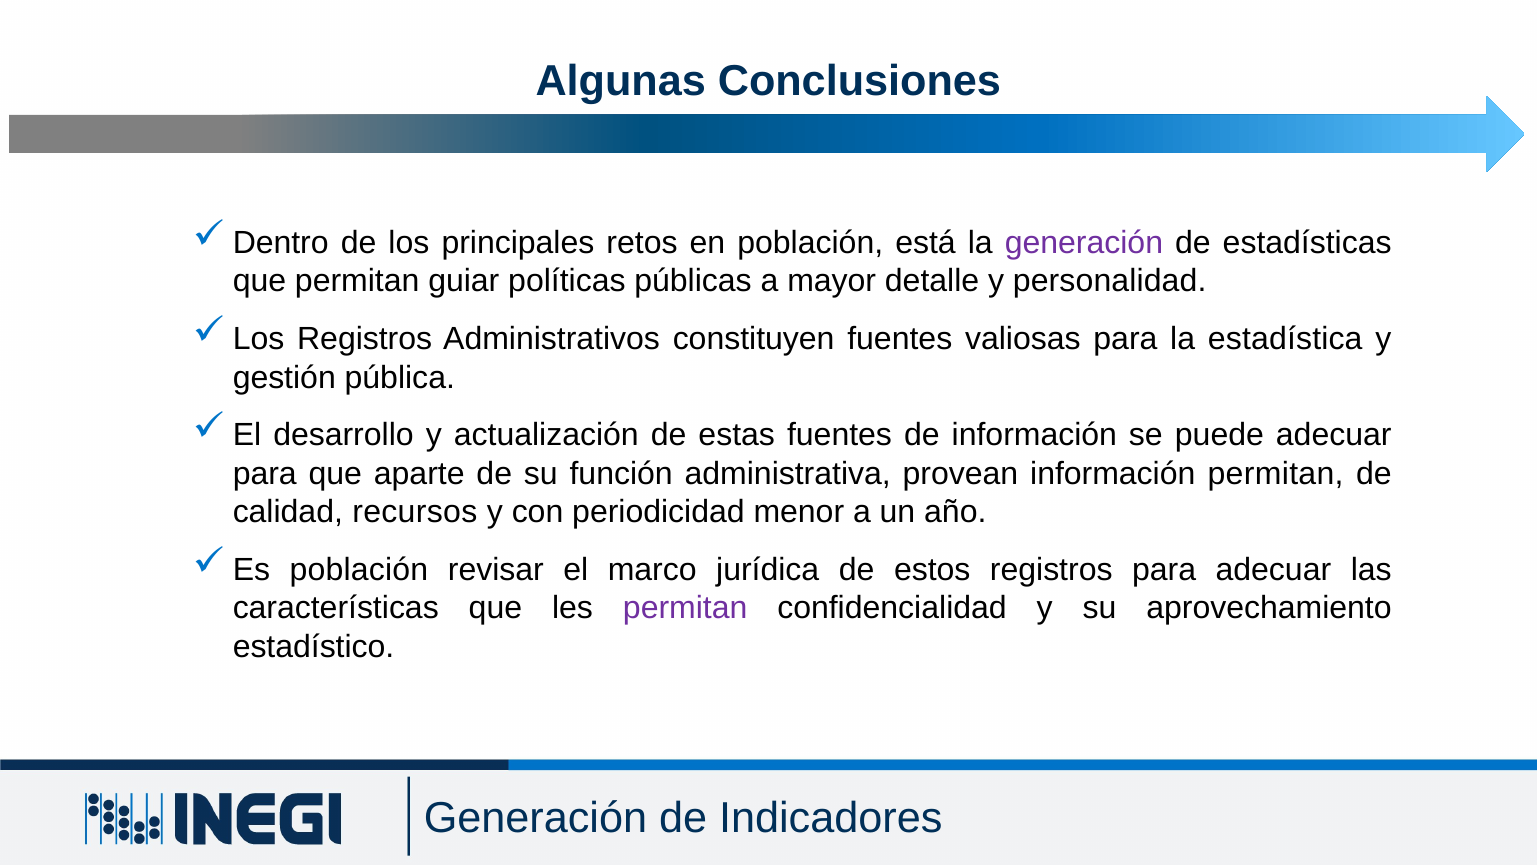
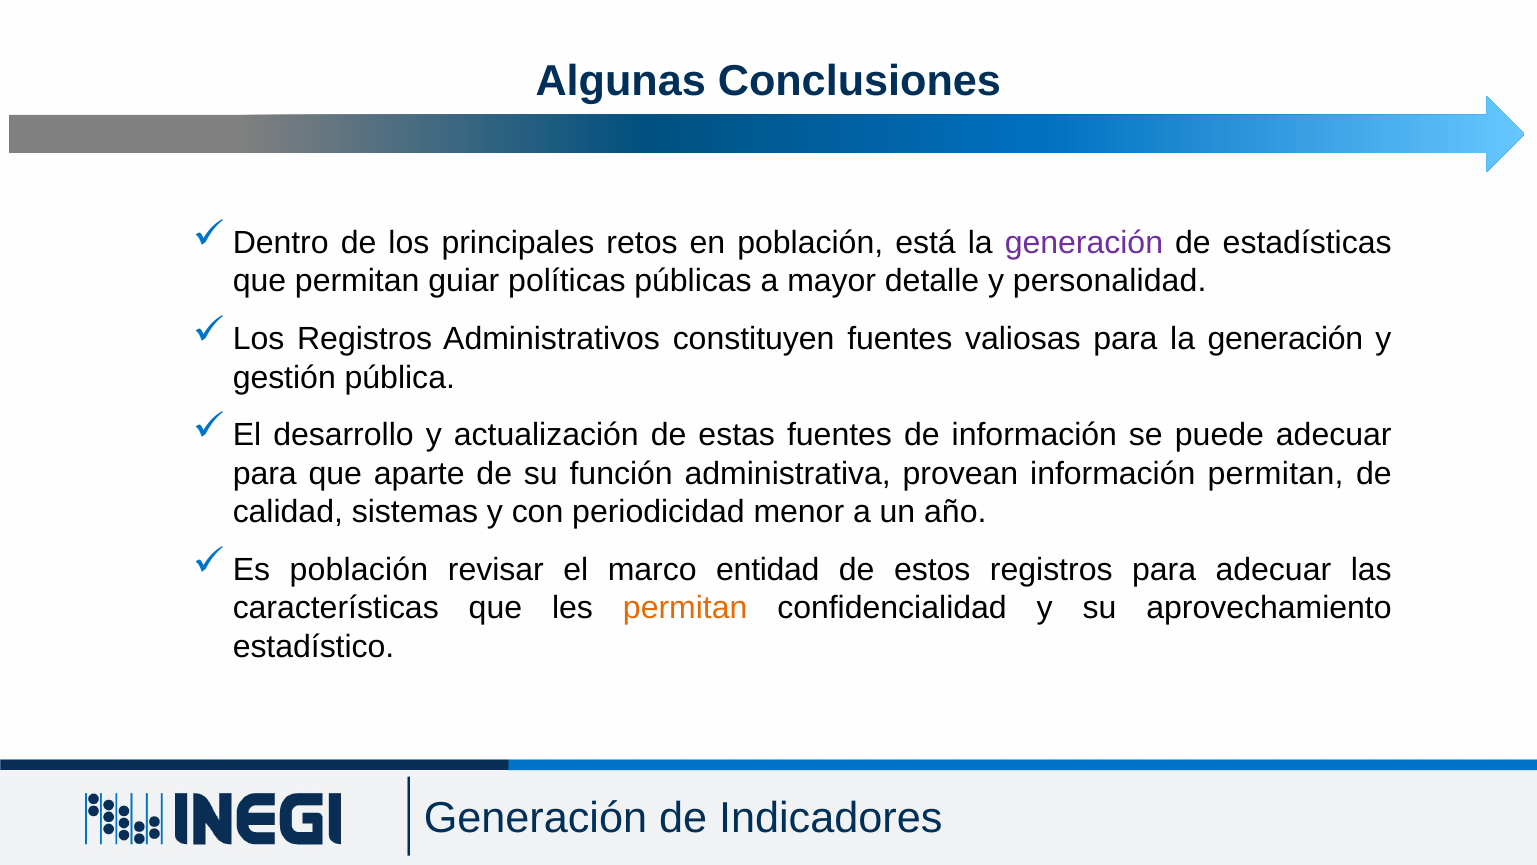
para la estadística: estadística -> generación
recursos: recursos -> sistemas
jurídica: jurídica -> entidad
permitan at (685, 608) colour: purple -> orange
